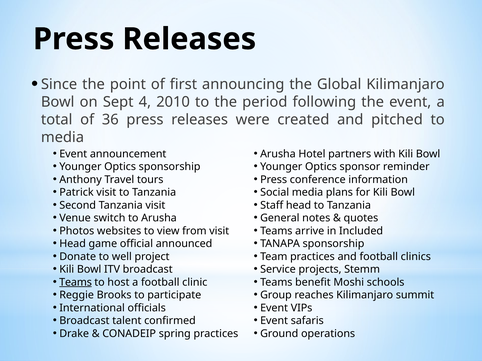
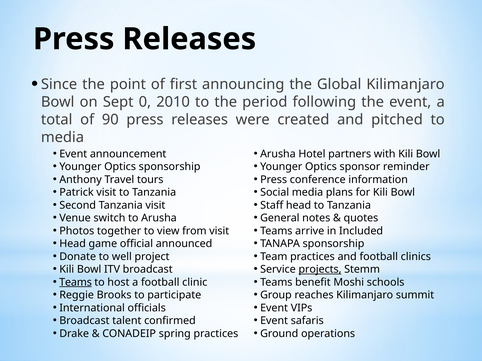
4: 4 -> 0
36: 36 -> 90
websites: websites -> together
projects underline: none -> present
